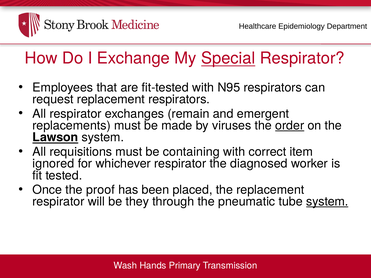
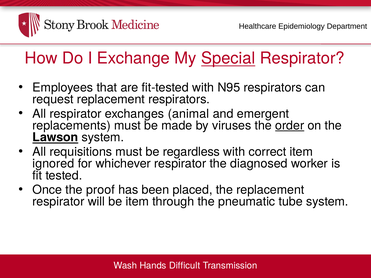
remain: remain -> animal
containing: containing -> regardless
be they: they -> item
system at (327, 202) underline: present -> none
Primary: Primary -> Difficult
